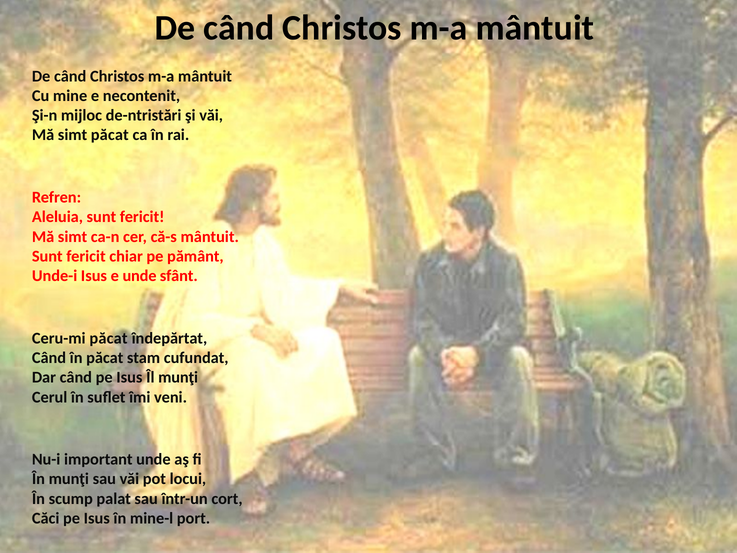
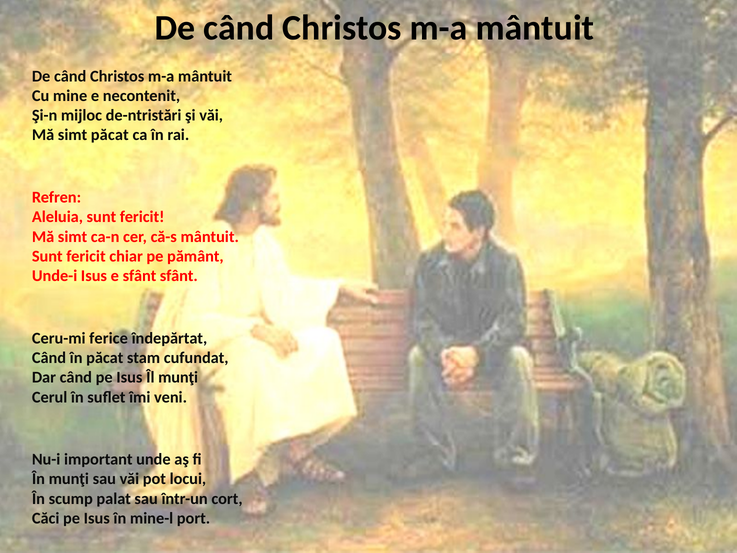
e unde: unde -> sfânt
Ceru-mi păcat: păcat -> ferice
